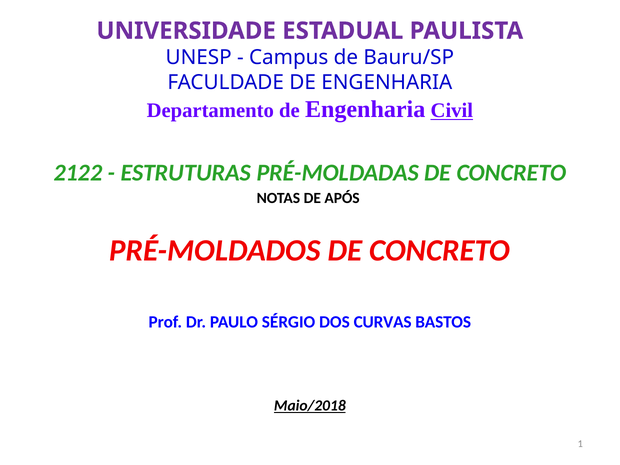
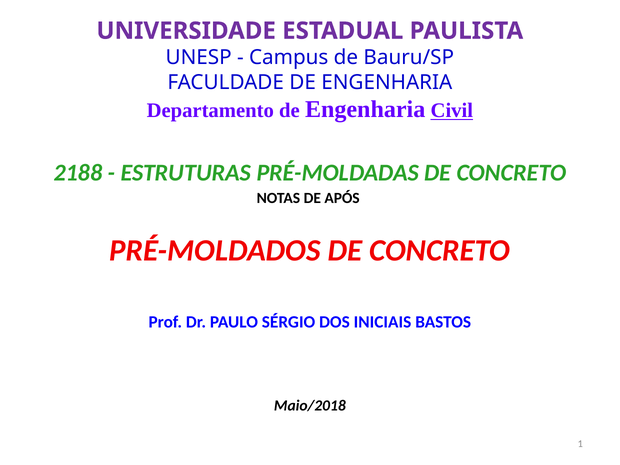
2122: 2122 -> 2188
CURVAS: CURVAS -> INICIAIS
Maio/2018 underline: present -> none
